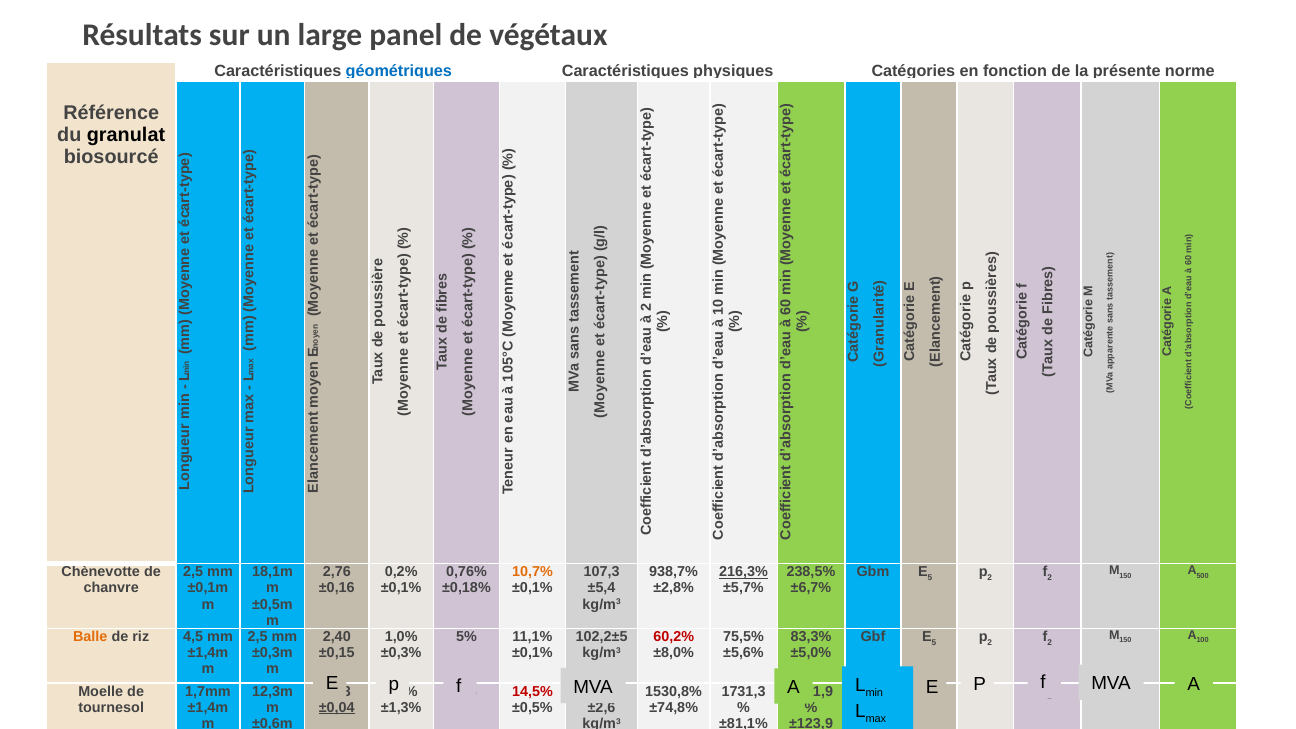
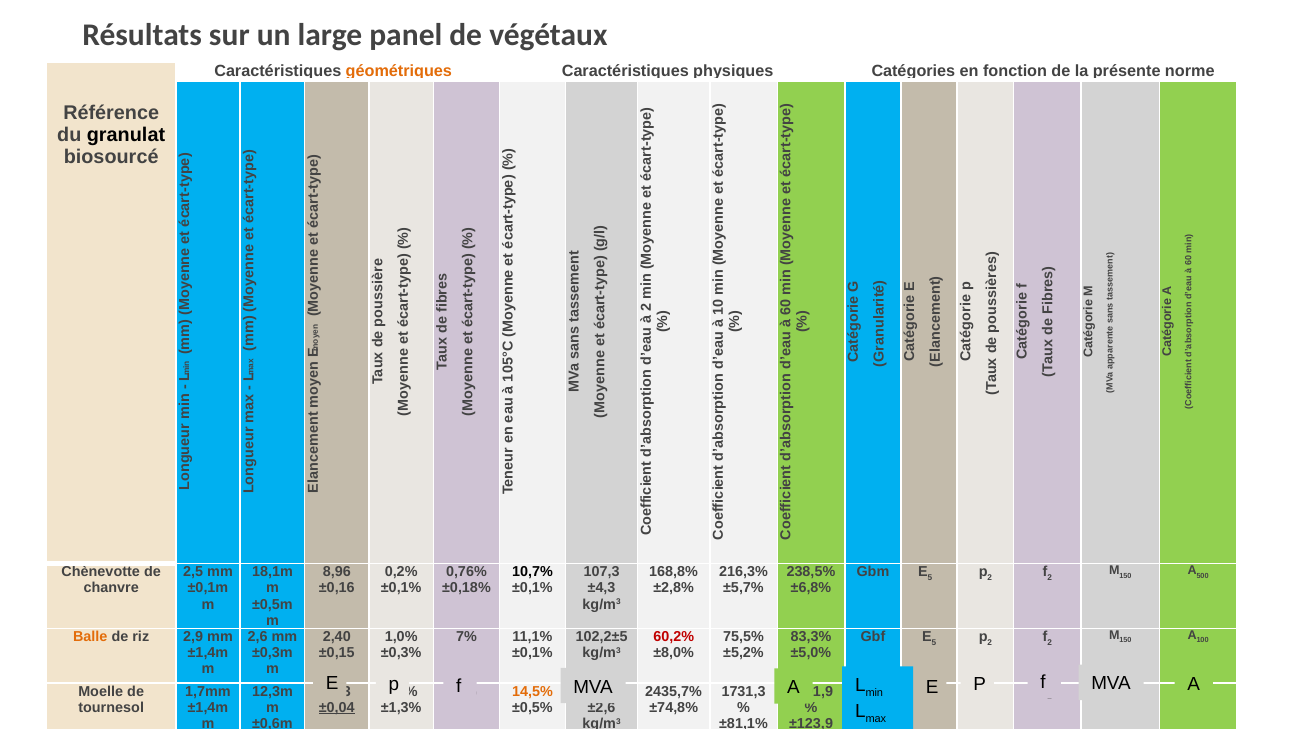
géométriques colour: blue -> orange
2,76: 2,76 -> 8,96
10,7% colour: orange -> black
938,7%: 938,7% -> 168,8%
216,3% underline: present -> none
±5,4: ±5,4 -> ±4,3
±6,7%: ±6,7% -> ±6,8%
4,5: 4,5 -> 2,9
2,5 at (258, 637): 2,5 -> 2,6
5%: 5% -> 7%
±5,6%: ±5,6% -> ±5,2%
14,5% colour: red -> orange
1530,8%: 1530,8% -> 2435,7%
